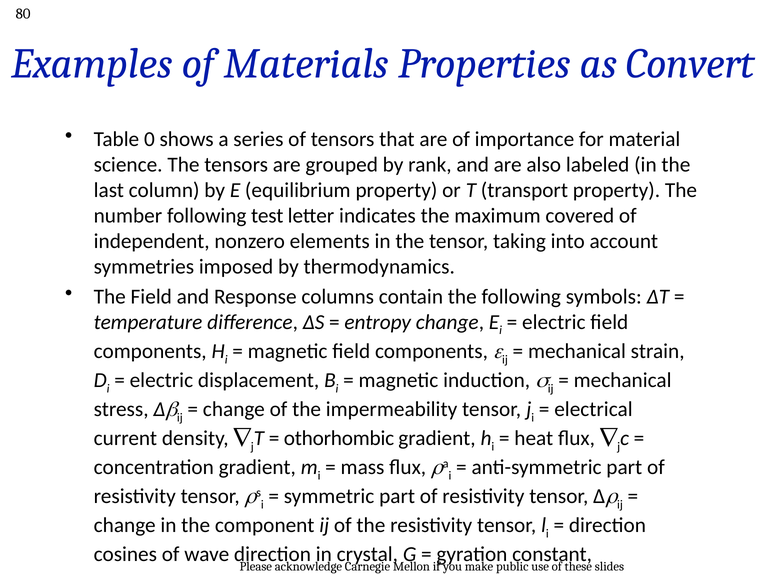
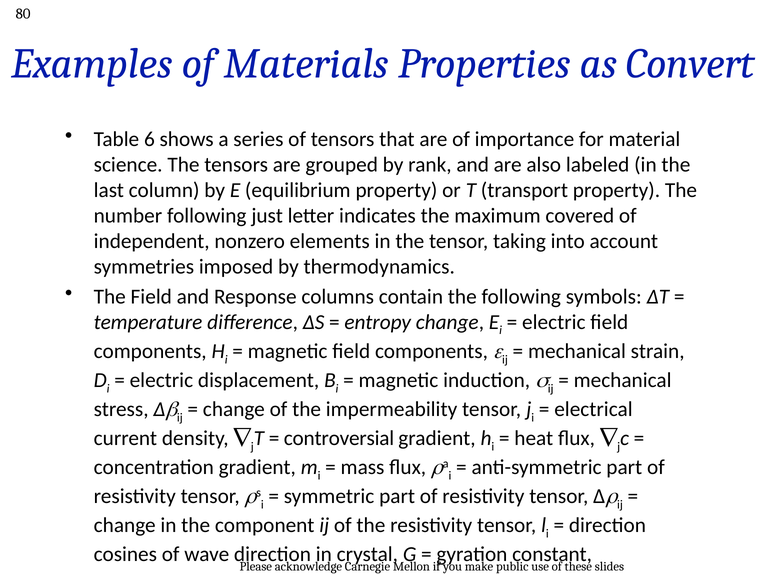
0: 0 -> 6
test: test -> just
othorhombic: othorhombic -> controversial
